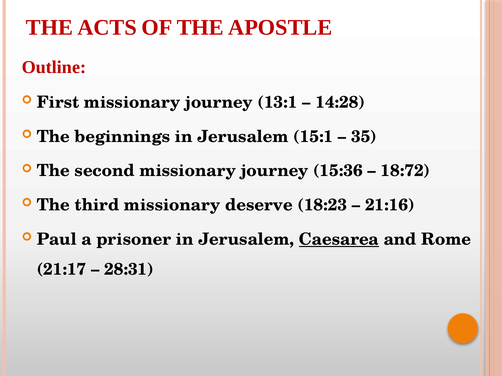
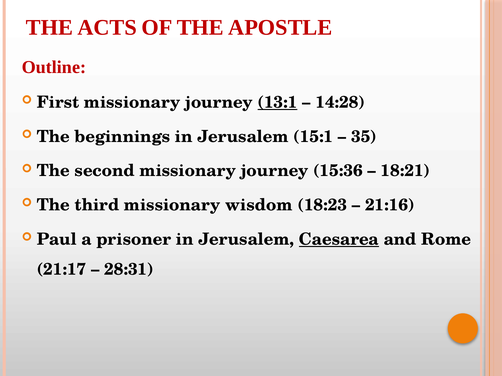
13:1 underline: none -> present
18:72: 18:72 -> 18:21
deserve: deserve -> wisdom
